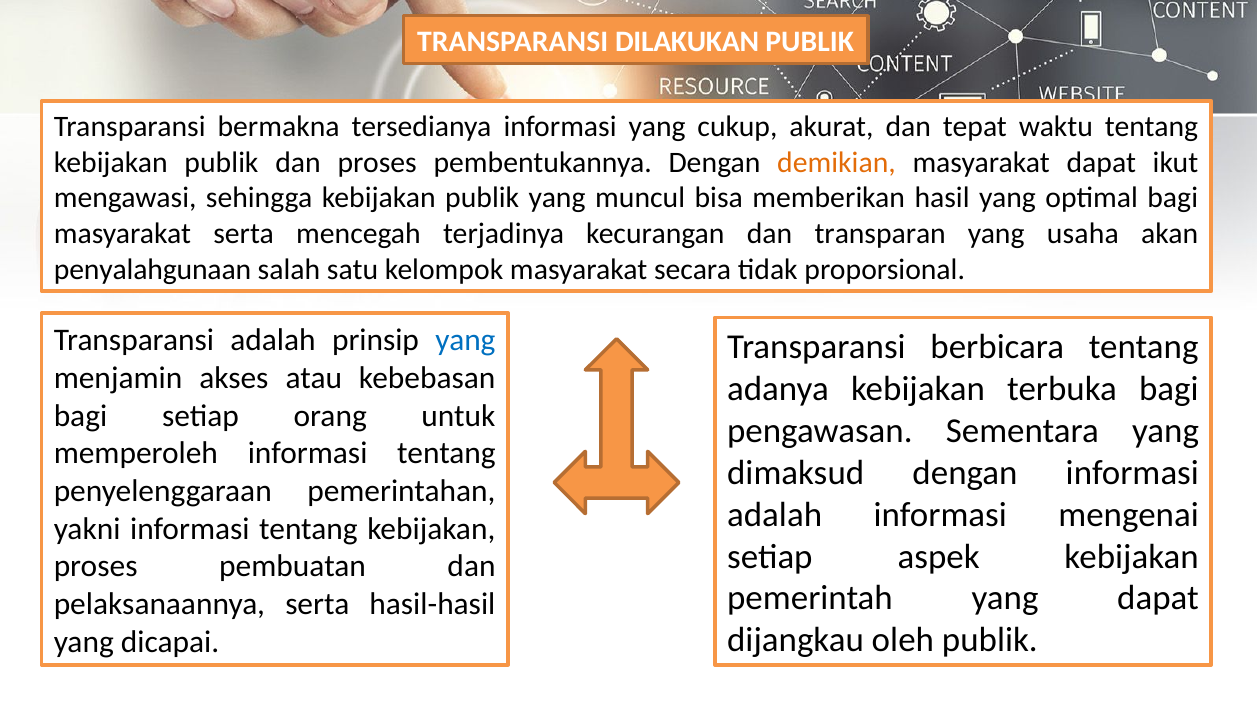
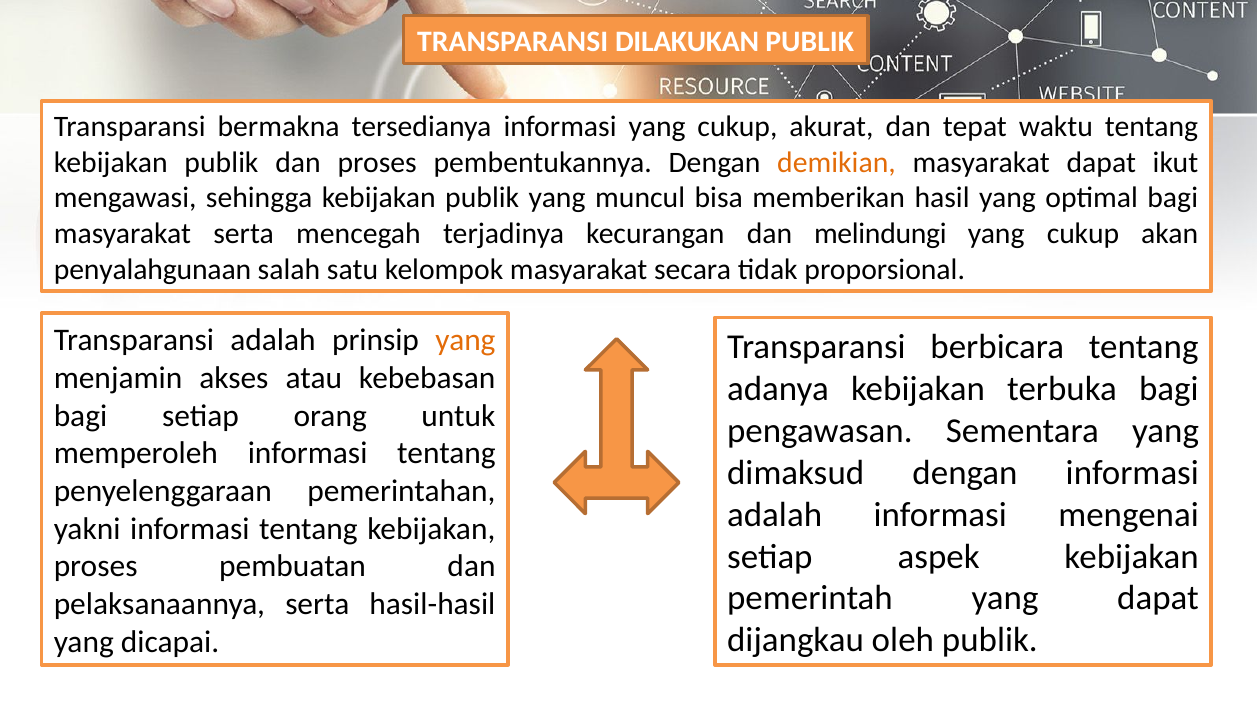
transparan: transparan -> melindungi
usaha at (1083, 234): usaha -> cukup
yang at (465, 340) colour: blue -> orange
